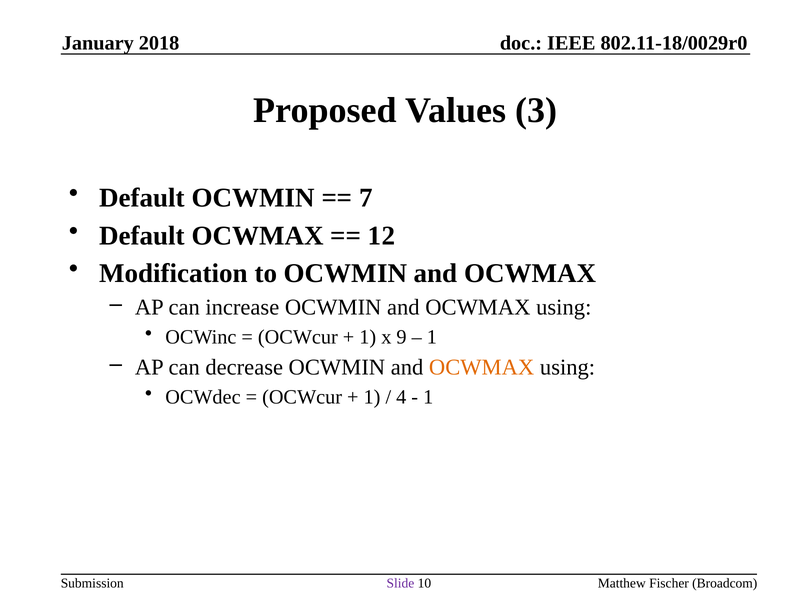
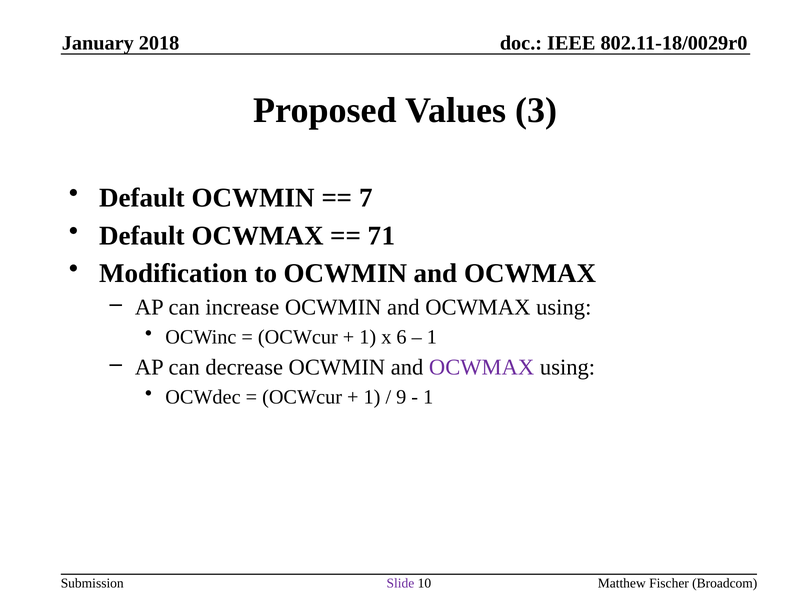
12: 12 -> 71
9: 9 -> 6
OCWMAX at (482, 367) colour: orange -> purple
4: 4 -> 9
